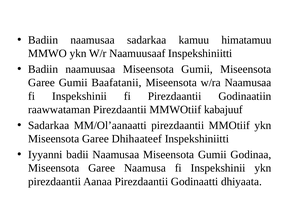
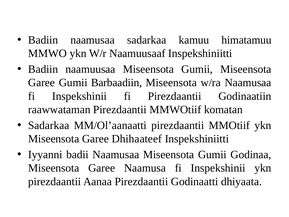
Baafatanii: Baafatanii -> Barbaadiin
kabajuuf: kabajuuf -> komatan
